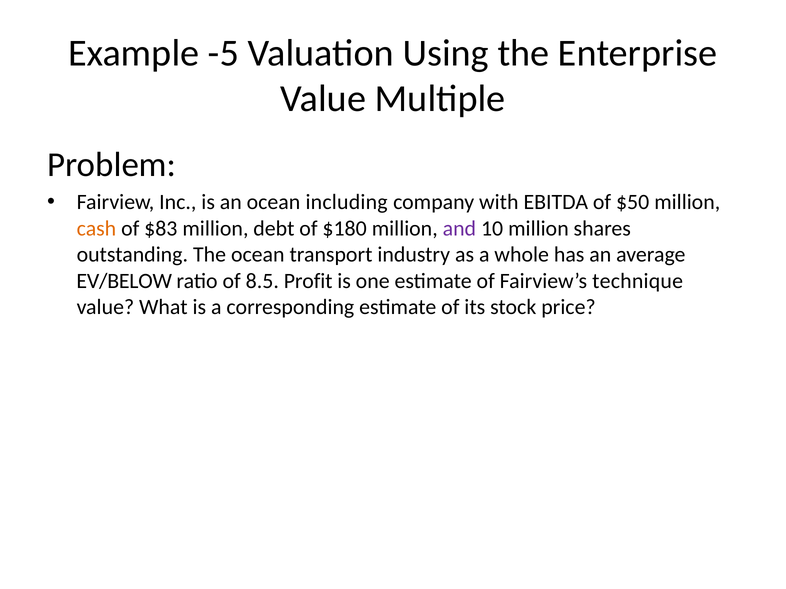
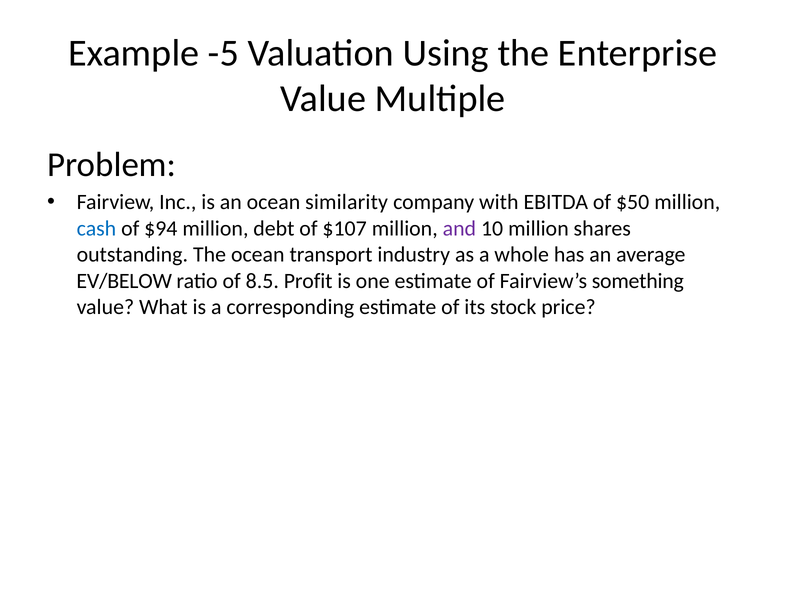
including: including -> similarity
cash colour: orange -> blue
$83: $83 -> $94
$180: $180 -> $107
technique: technique -> something
